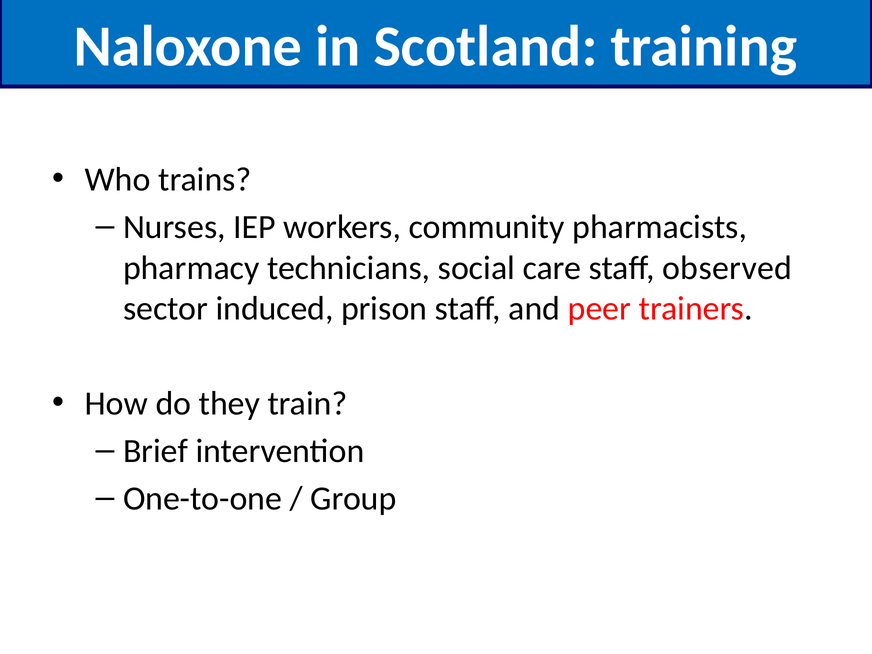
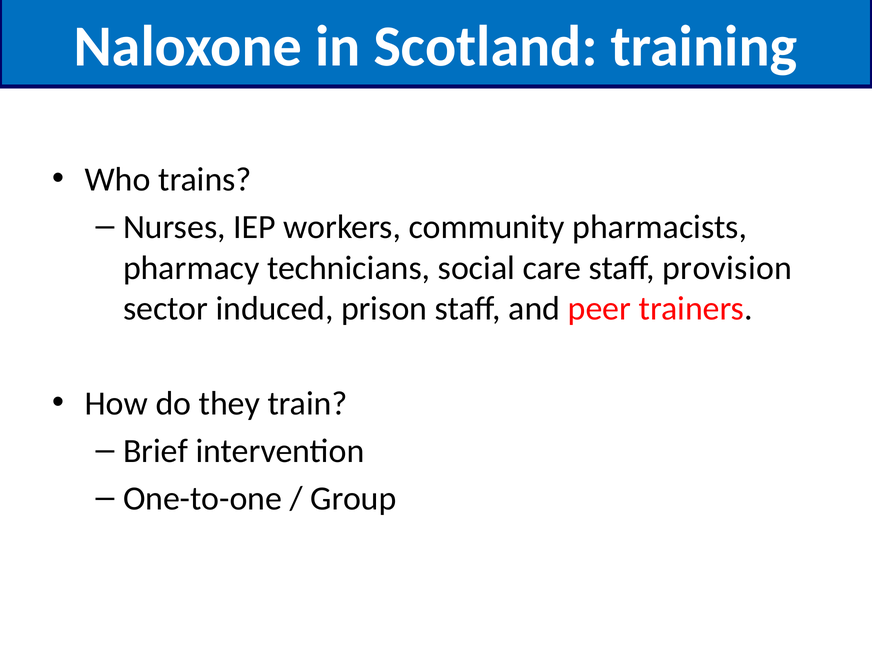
observed: observed -> provision
